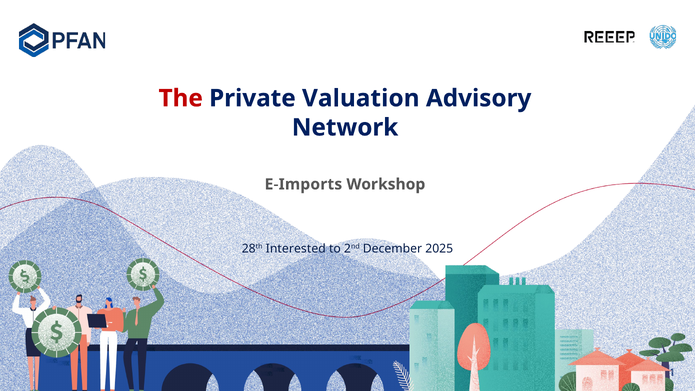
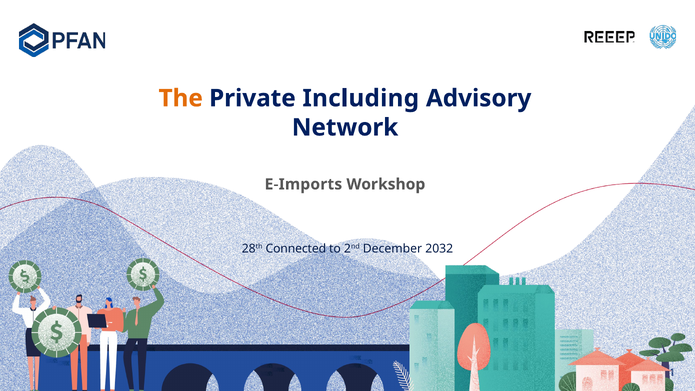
The colour: red -> orange
Valuation: Valuation -> Including
Interested: Interested -> Connected
2025: 2025 -> 2032
